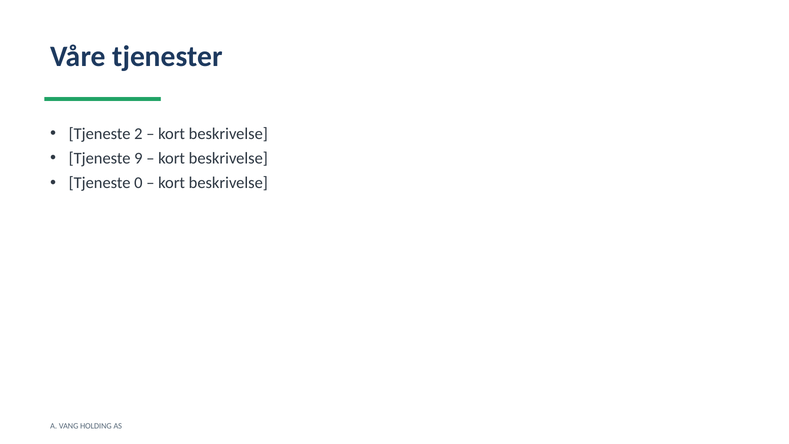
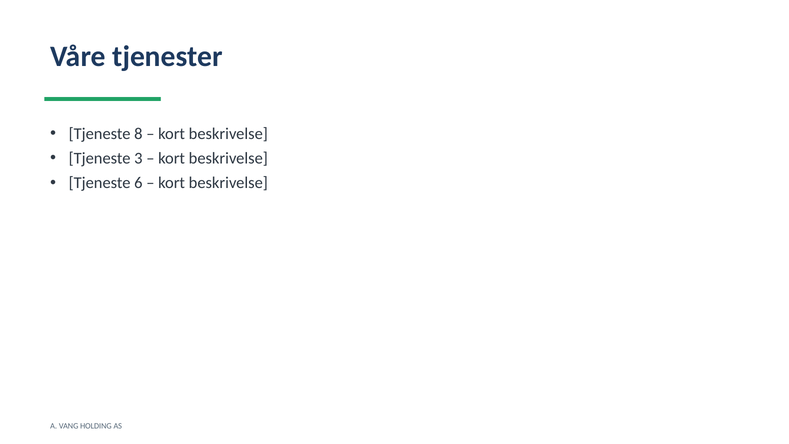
2: 2 -> 8
9: 9 -> 3
0: 0 -> 6
